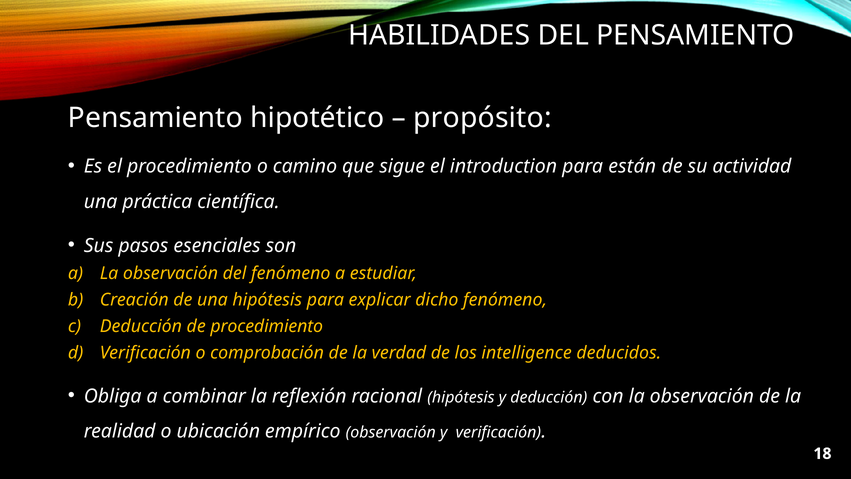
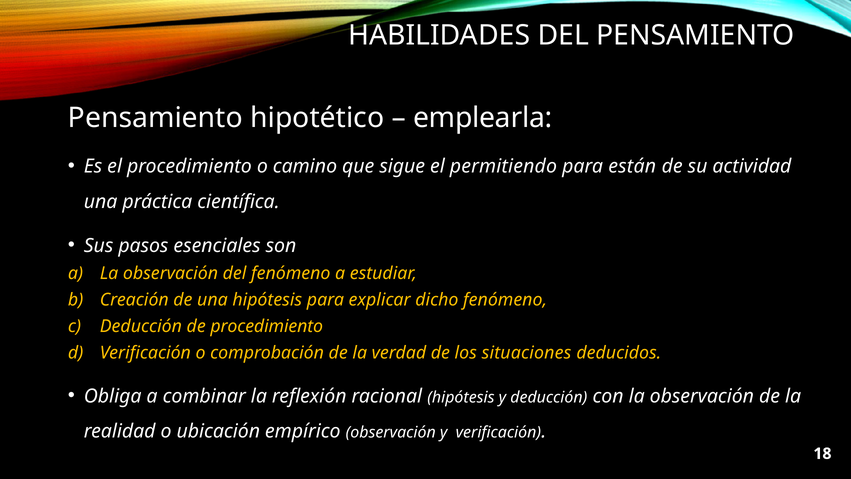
propósito: propósito -> emplearla
introduction: introduction -> permitiendo
intelligence: intelligence -> situaciones
